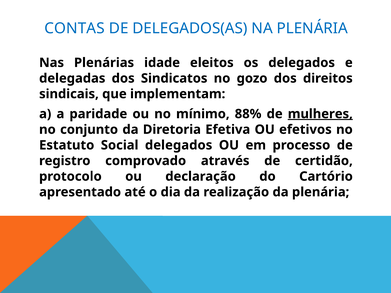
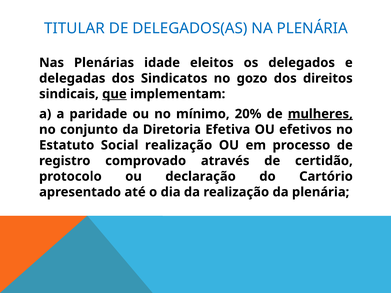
CONTAS: CONTAS -> TITULAR
que underline: none -> present
88%: 88% -> 20%
Social delegados: delegados -> realização
